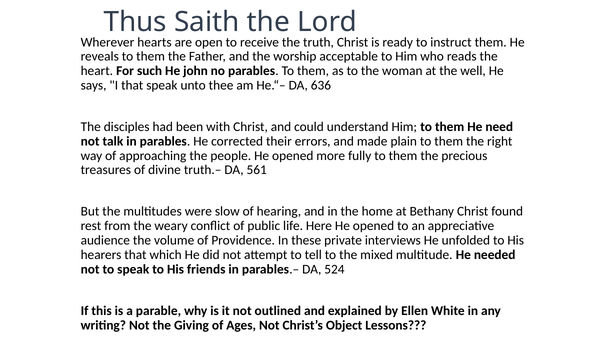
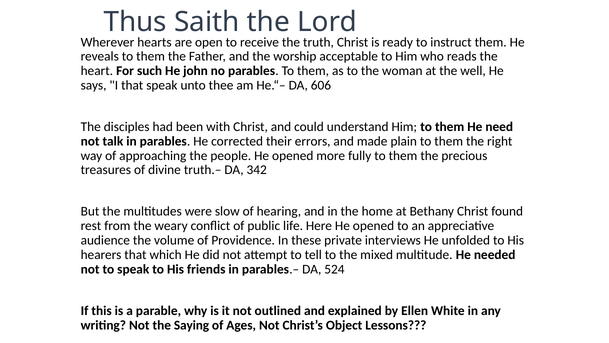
636: 636 -> 606
561: 561 -> 342
Giving: Giving -> Saying
